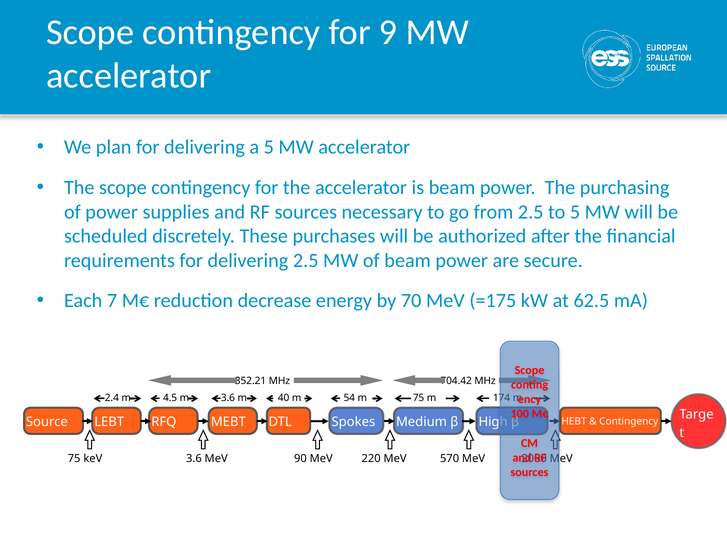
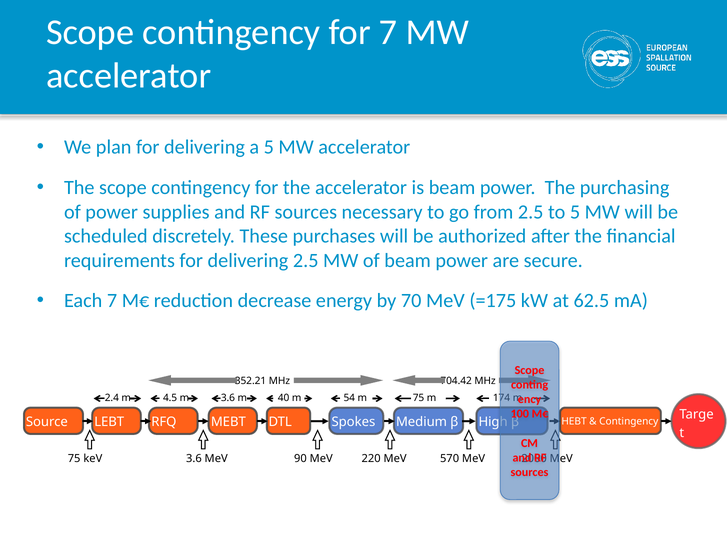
for 9: 9 -> 7
